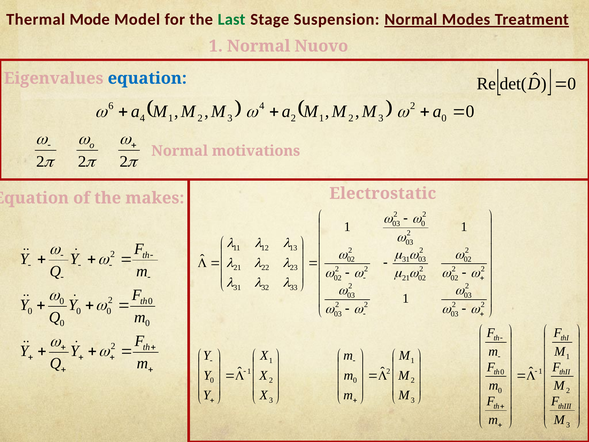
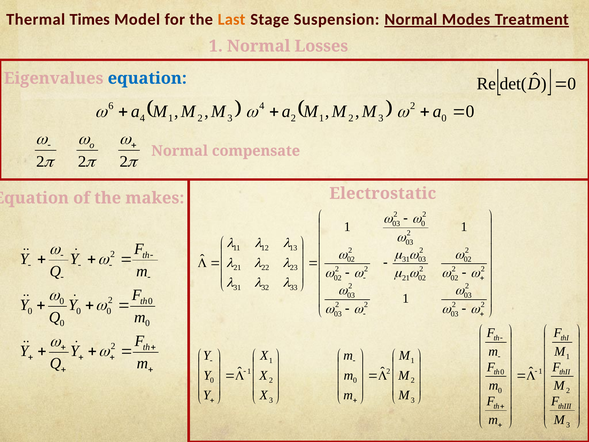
Mode: Mode -> Times
Last colour: green -> orange
Nuovo: Nuovo -> Losses
motivations: motivations -> compensate
